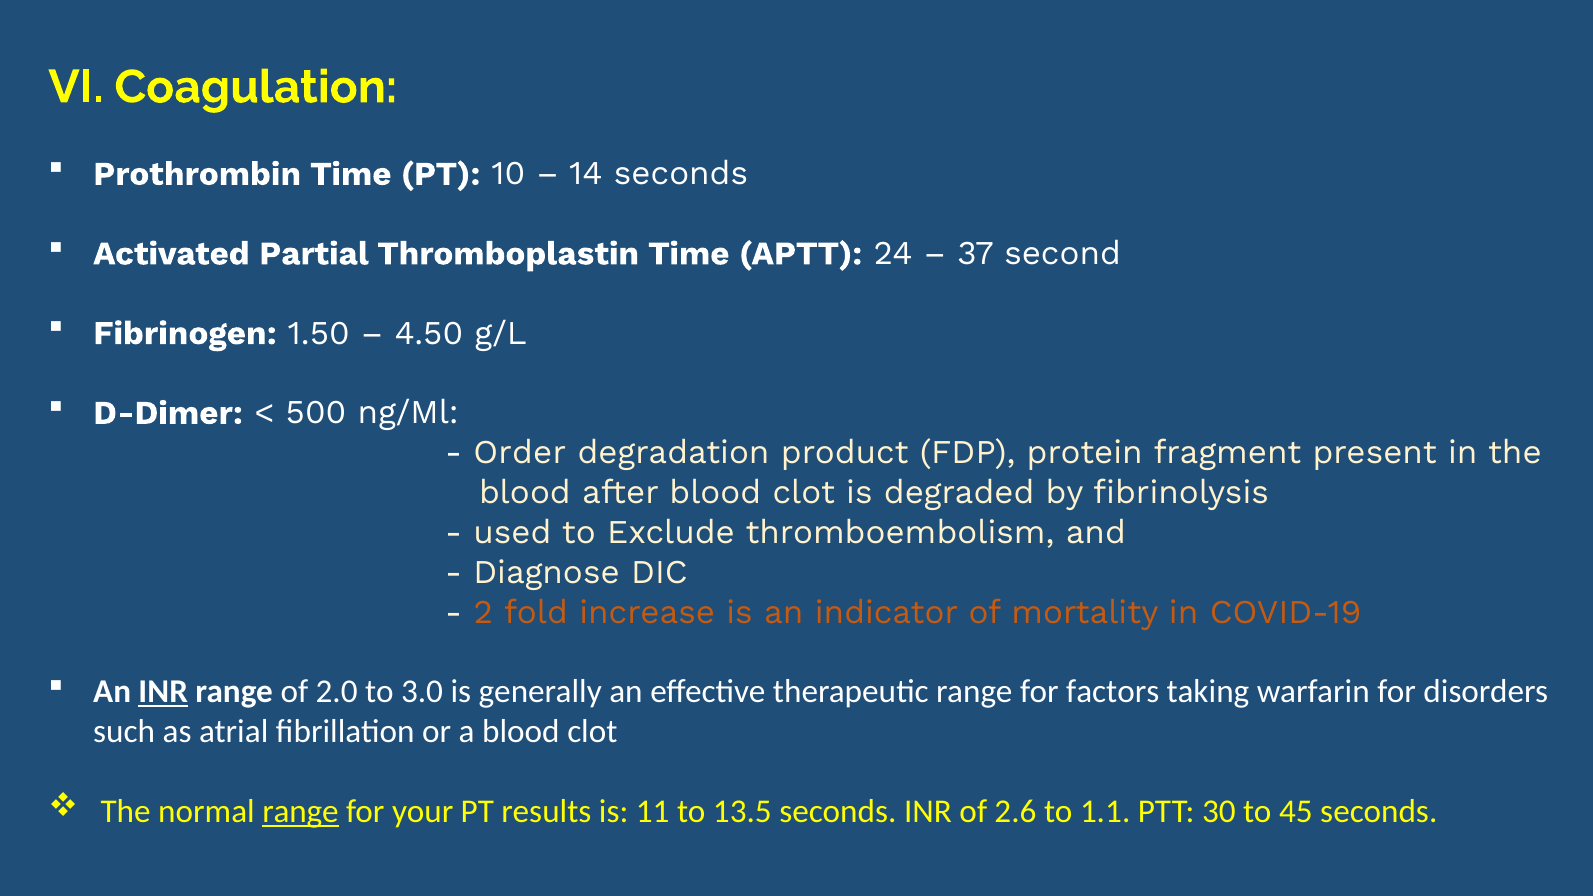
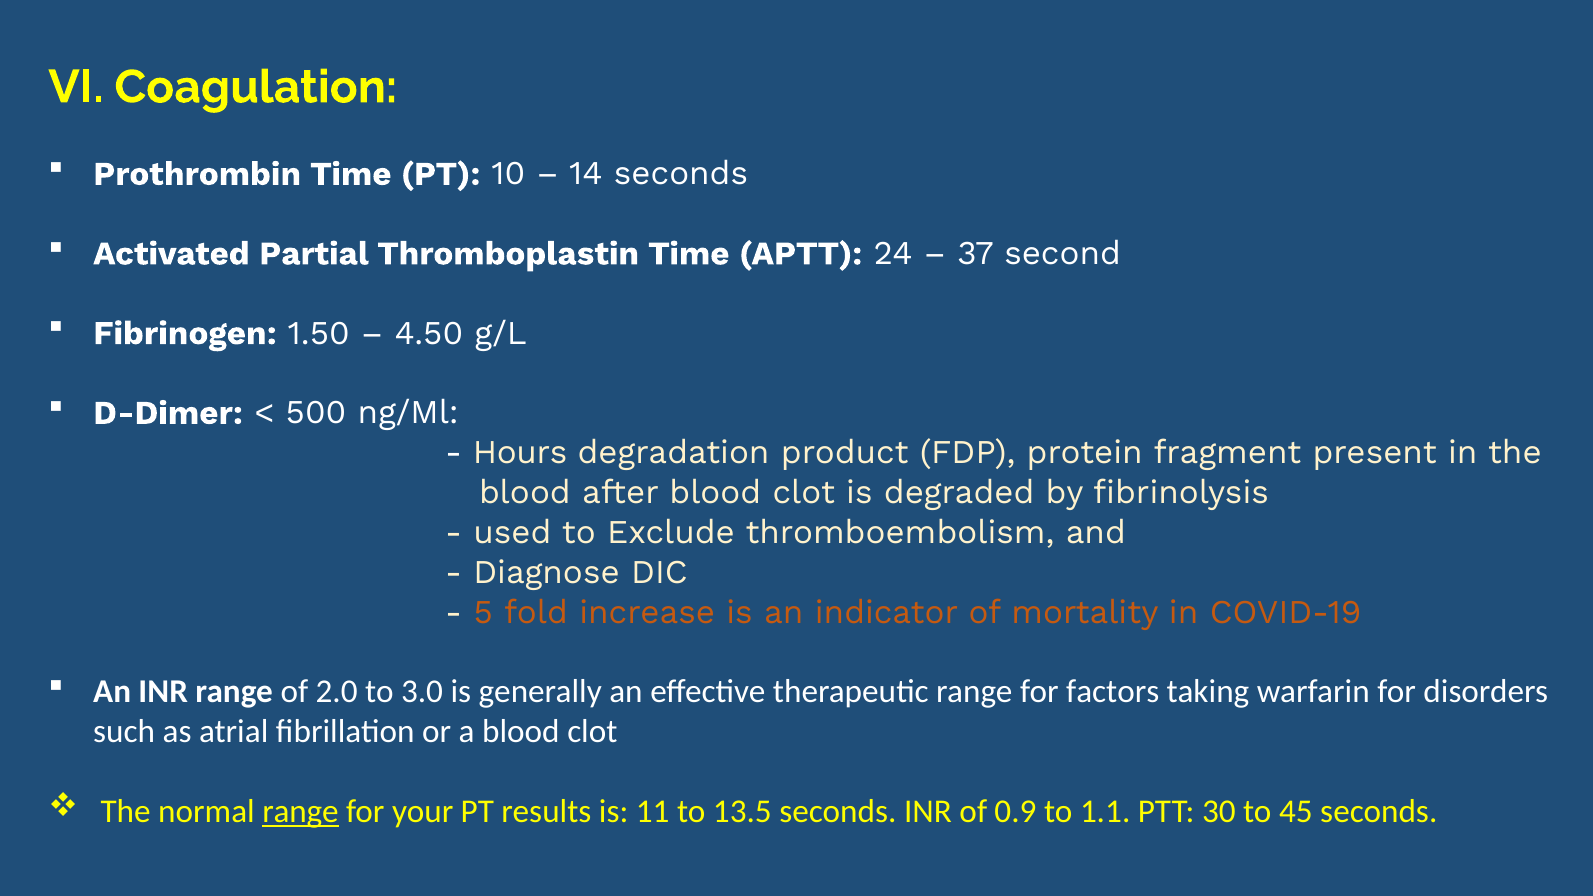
Order: Order -> Hours
2: 2 -> 5
INR at (163, 692) underline: present -> none
2.6: 2.6 -> 0.9
